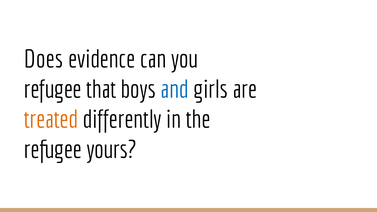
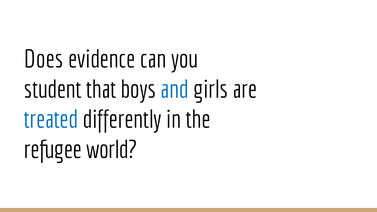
refugee at (53, 90): refugee -> student
treated colour: orange -> blue
yours: yours -> world
